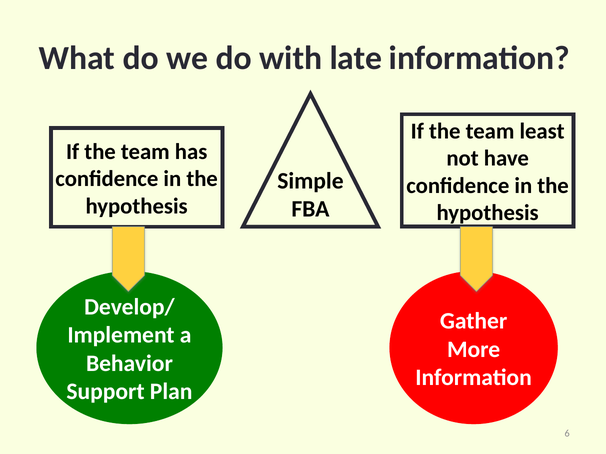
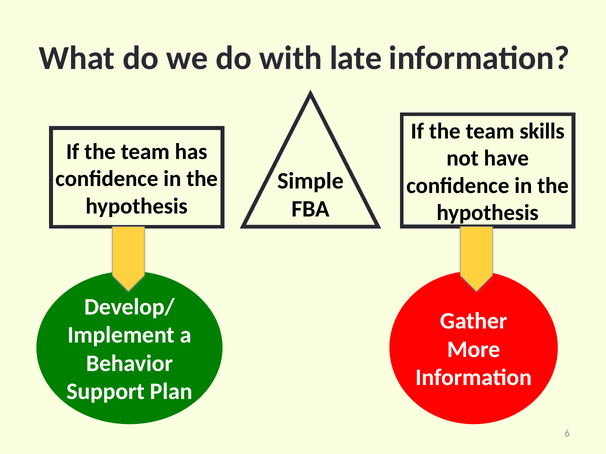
least: least -> skills
